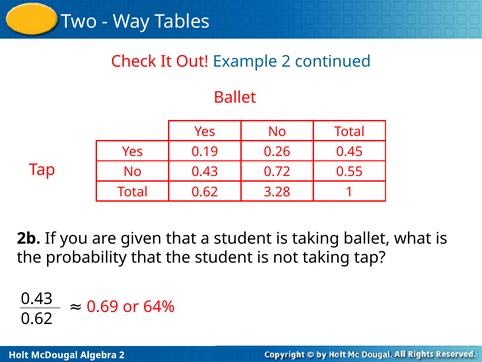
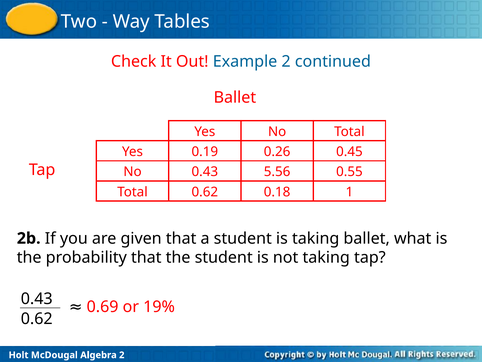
0.72: 0.72 -> 5.56
3.28: 3.28 -> 0.18
64%: 64% -> 19%
